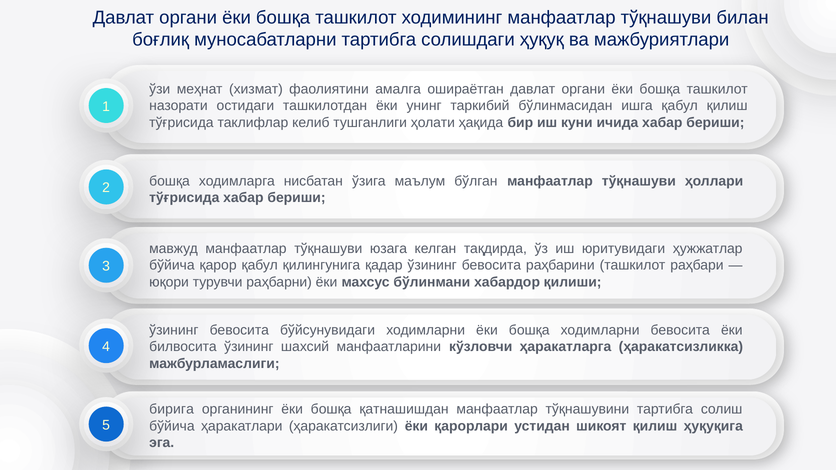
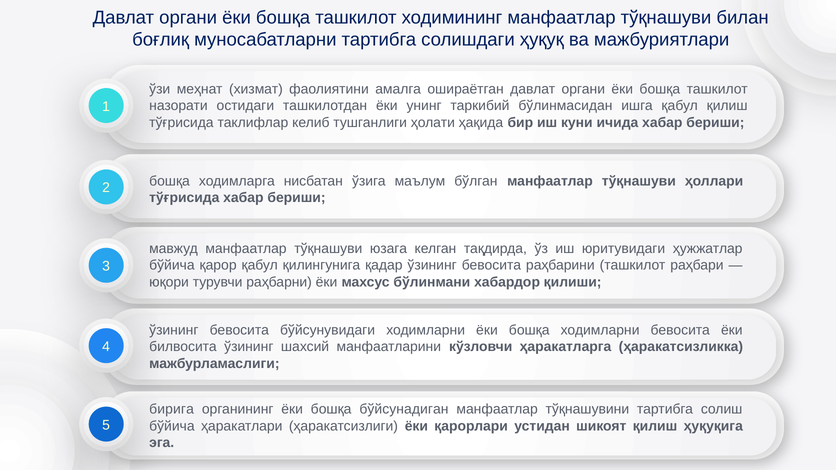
қатнашишдан: қатнашишдан -> бўйсунадиган
